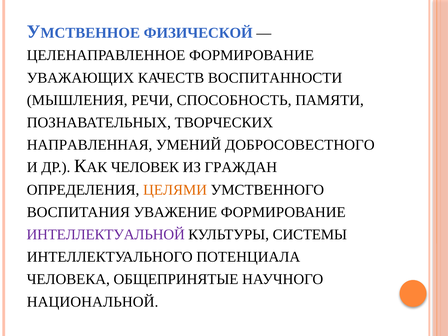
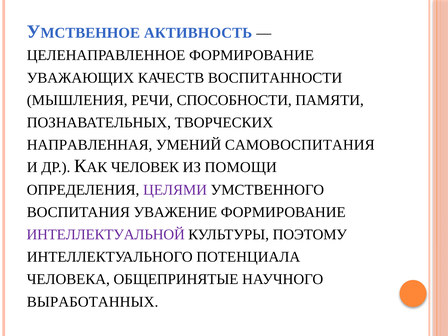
ФИЗИЧЕСКОЙ: ФИЗИЧЕСКОЙ -> АКТИВНОСТЬ
СПОСОБНОСТЬ: СПОСОБНОСТЬ -> СПОСОБНОСТИ
ДОБРОСОВЕСТНОГО: ДОБРОСОВЕСТНОГО -> САМОВОСПИТАНИЯ
ГРАЖДАН: ГРАЖДАН -> ПОМОЩИ
ЦЕЛЯМИ colour: orange -> purple
СИСТЕМЫ: СИСТЕМЫ -> ПОЭТОМУ
НАЦИОНАЛЬНОЙ: НАЦИОНАЛЬНОЙ -> ВЫРАБОТАННЫХ
